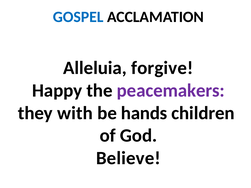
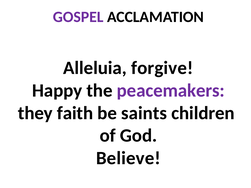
GOSPEL colour: blue -> purple
with: with -> faith
hands: hands -> saints
